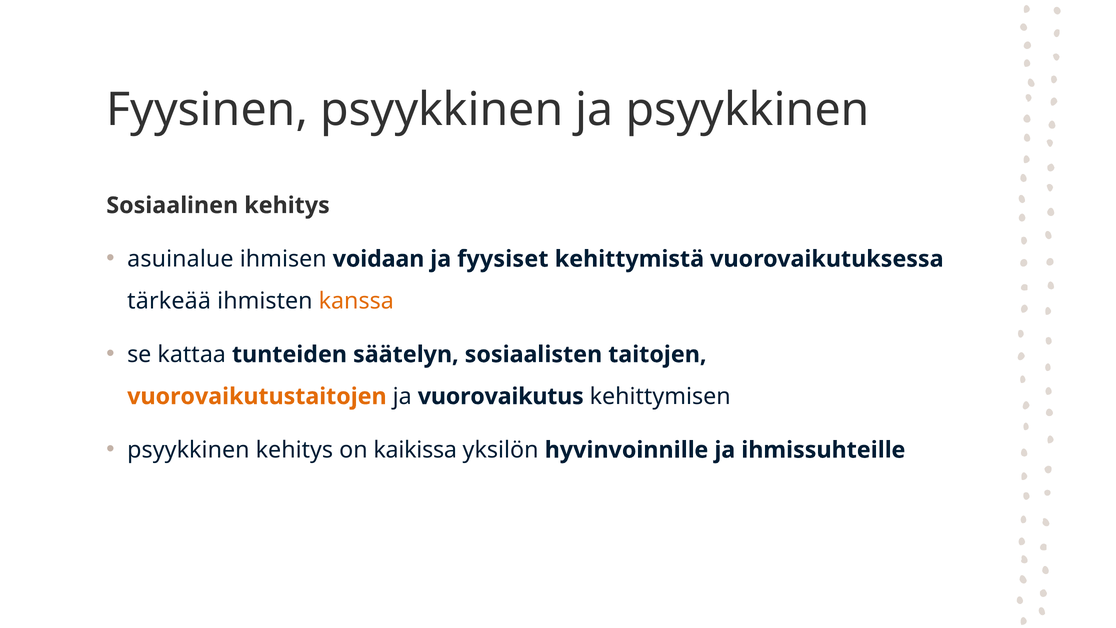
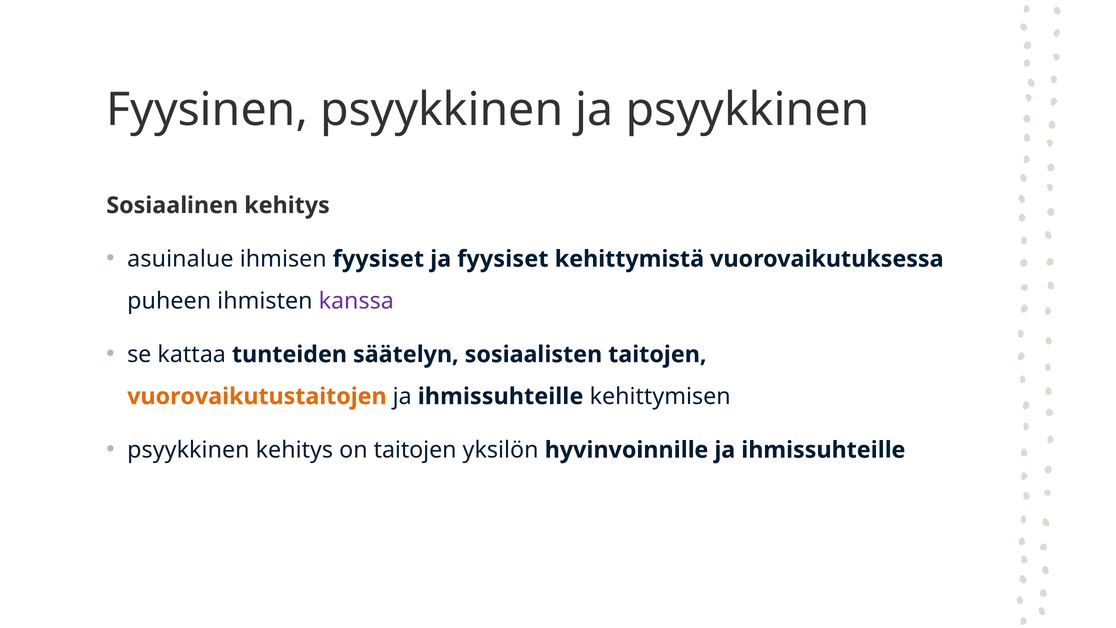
ihmisen voidaan: voidaan -> fyysiset
tärkeää: tärkeää -> puheen
kanssa colour: orange -> purple
vuorovaikutus at (501, 396): vuorovaikutus -> ihmissuhteille
on kaikissa: kaikissa -> taitojen
